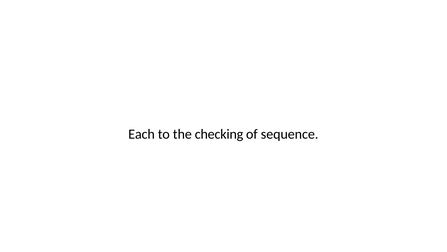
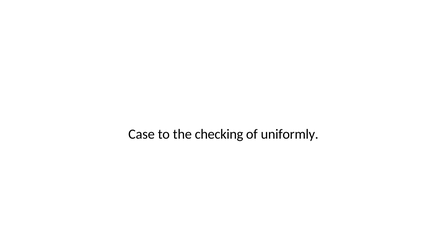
Each: Each -> Case
sequence: sequence -> uniformly
